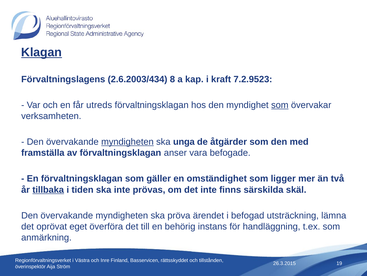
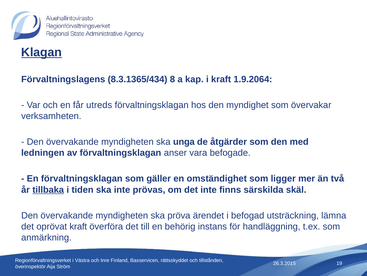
2.6.2003/434: 2.6.2003/434 -> 8.3.1365/434
7.2.9523: 7.2.9523 -> 1.9.2064
som at (280, 105) underline: present -> none
myndigheten at (127, 141) underline: present -> none
framställa: framställa -> ledningen
oprövat eget: eget -> kraft
